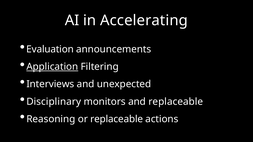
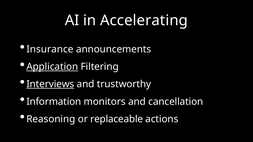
Evaluation: Evaluation -> Insurance
Interviews underline: none -> present
unexpected: unexpected -> trustworthy
Disciplinary: Disciplinary -> Information
and replaceable: replaceable -> cancellation
